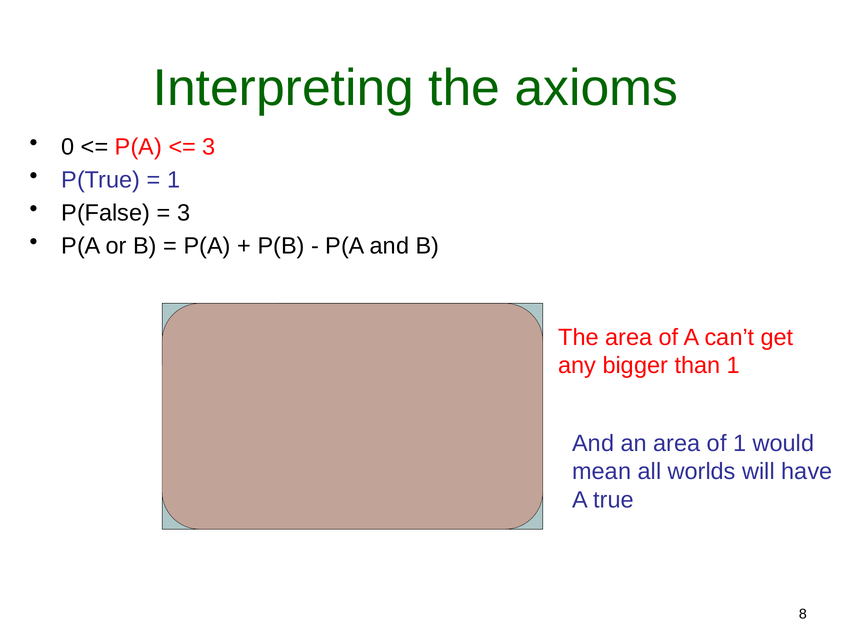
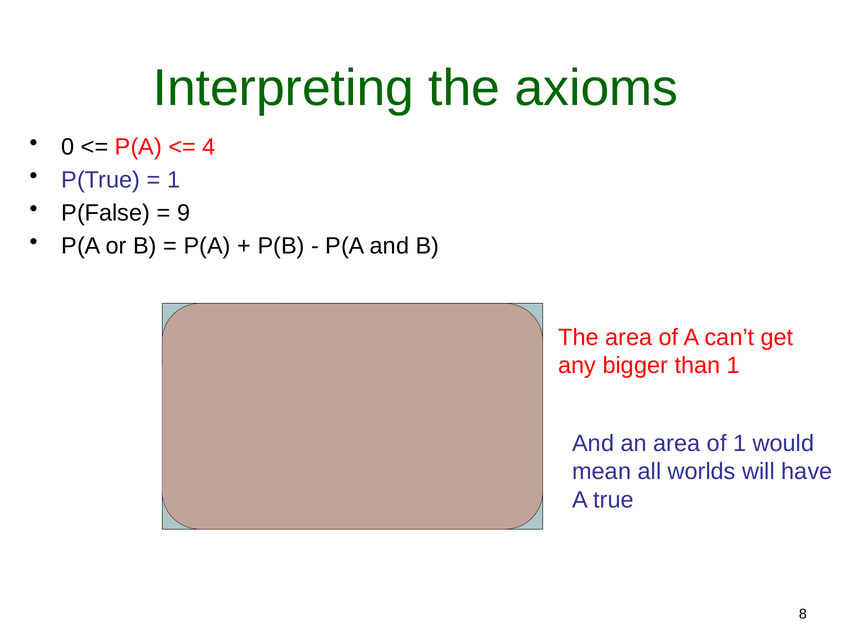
3 at (209, 147): 3 -> 4
3 at (184, 213): 3 -> 9
